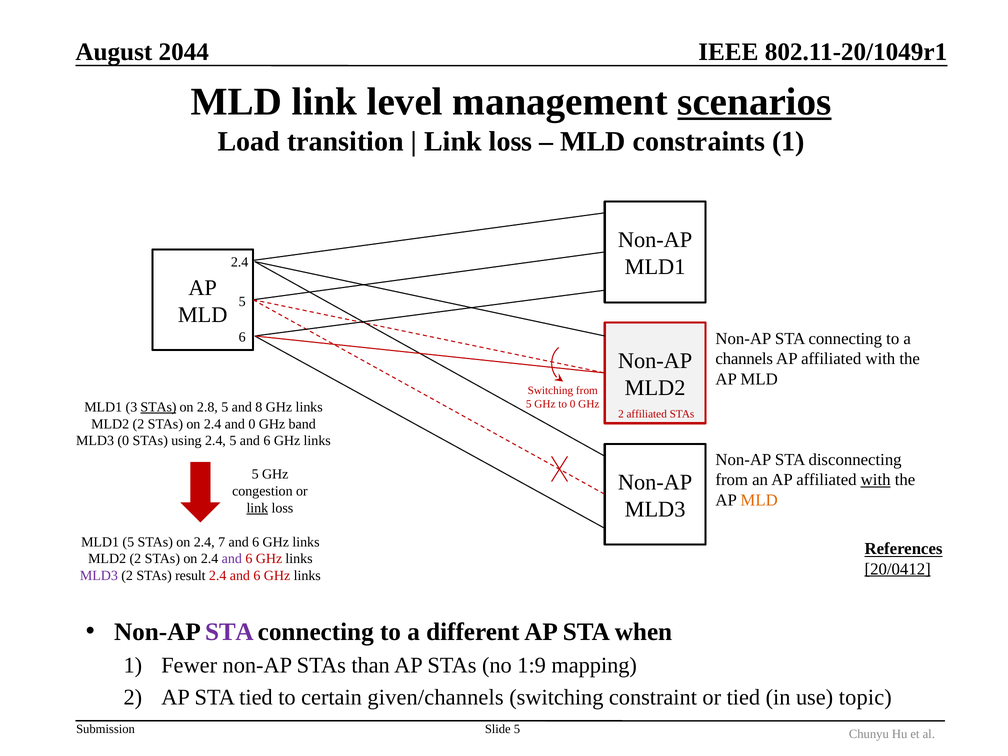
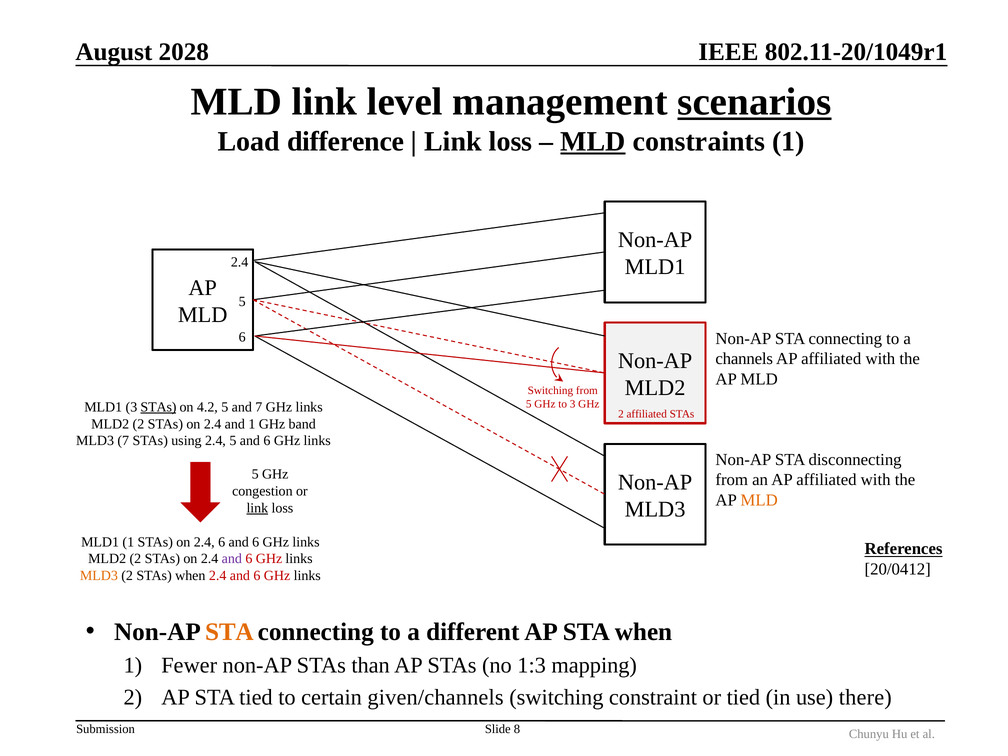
2044: 2044 -> 2028
transition: transition -> difference
MLD at (593, 141) underline: none -> present
to 0: 0 -> 3
2.8: 2.8 -> 4.2
and 8: 8 -> 7
and 0: 0 -> 1
MLD3 0: 0 -> 7
with at (876, 480) underline: present -> none
MLD1 5: 5 -> 1
2.4 7: 7 -> 6
20/0412 underline: present -> none
MLD3 at (99, 576) colour: purple -> orange
STAs result: result -> when
STA at (229, 632) colour: purple -> orange
1:9: 1:9 -> 1:3
topic: topic -> there
Slide 5: 5 -> 8
